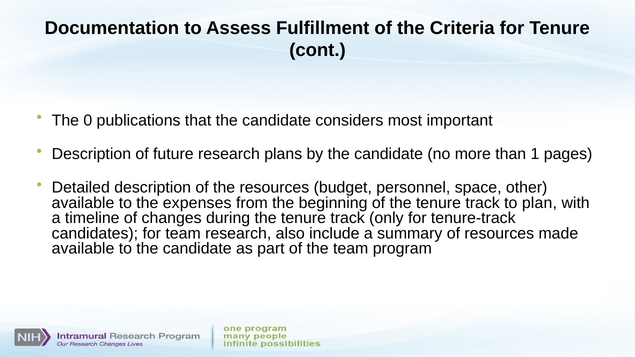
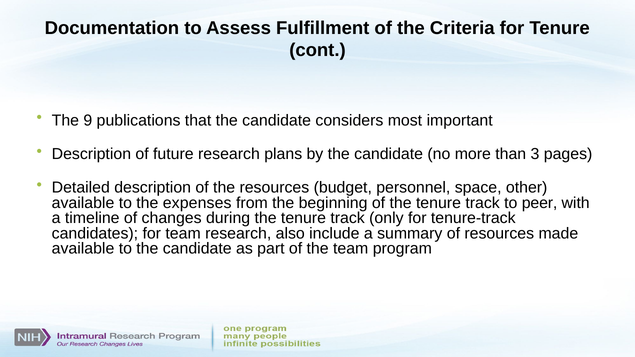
0: 0 -> 9
1: 1 -> 3
plan: plan -> peer
